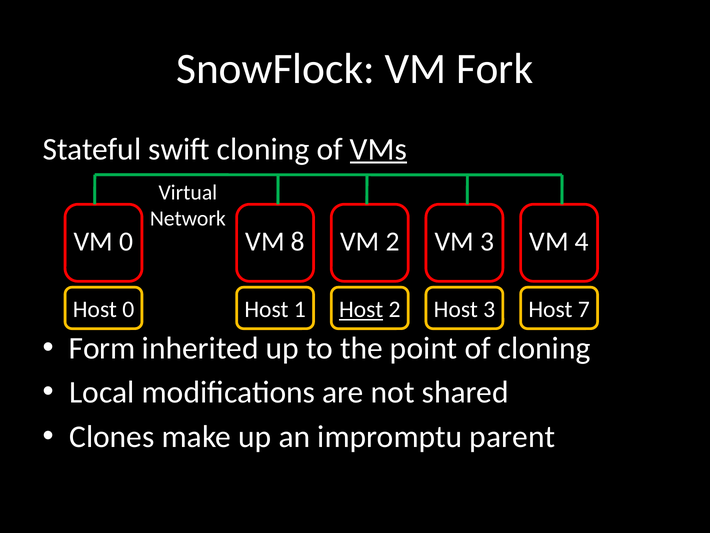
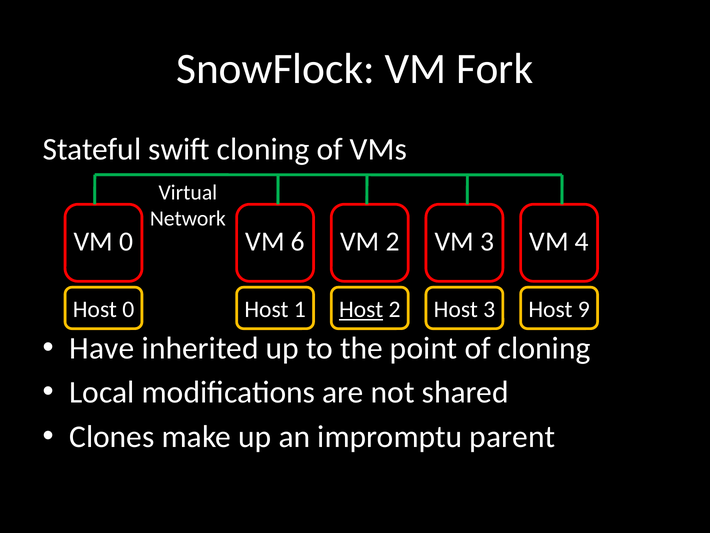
VMs underline: present -> none
8: 8 -> 6
7: 7 -> 9
Form: Form -> Have
